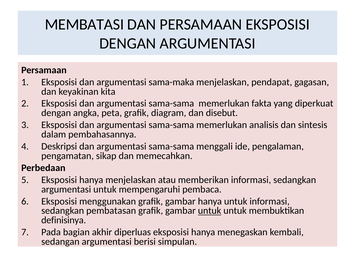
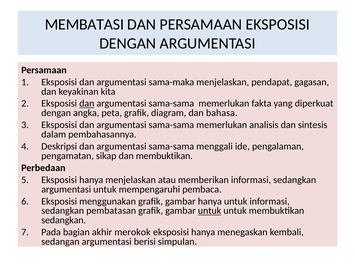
dan at (87, 104) underline: none -> present
disebut: disebut -> bahasa
dan memecahkan: memecahkan -> membuktikan
definisinya at (64, 220): definisinya -> sedangkan
diperluas: diperluas -> merokok
